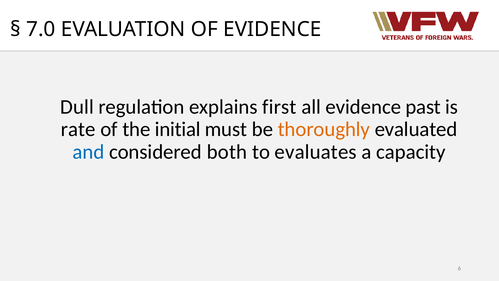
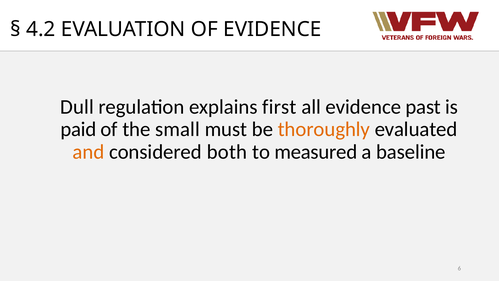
7.0: 7.0 -> 4.2
rate: rate -> paid
initial: initial -> small
and colour: blue -> orange
evaluates: evaluates -> measured
capacity: capacity -> baseline
